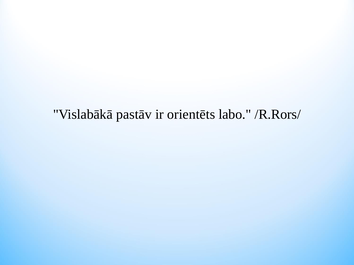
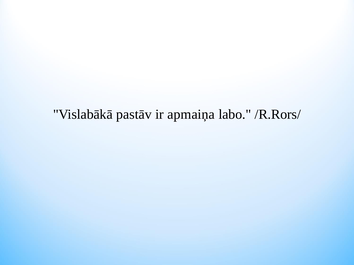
orientēts: orientēts -> apmaiņa
